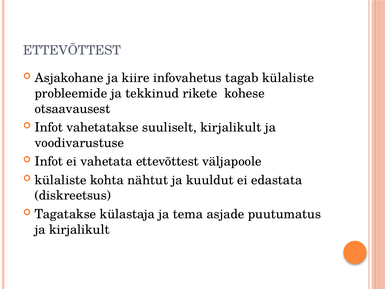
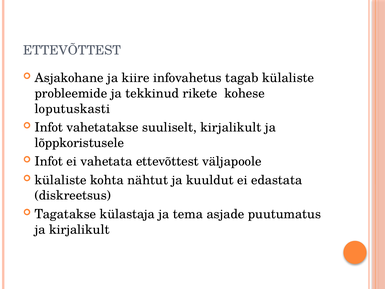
otsaavausest: otsaavausest -> loputuskasti
voodivarustuse: voodivarustuse -> lõppkoristusele
